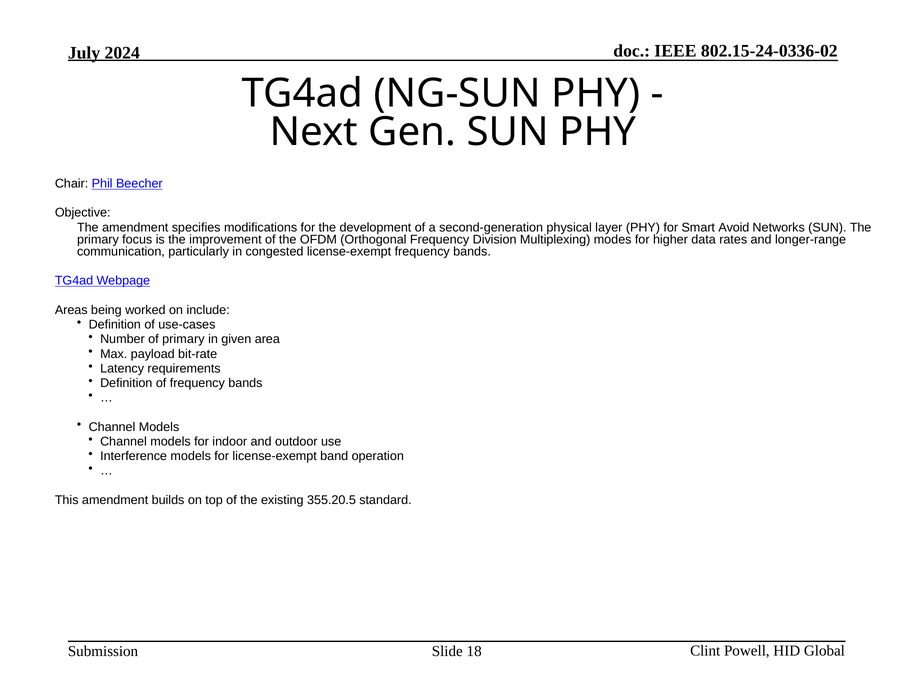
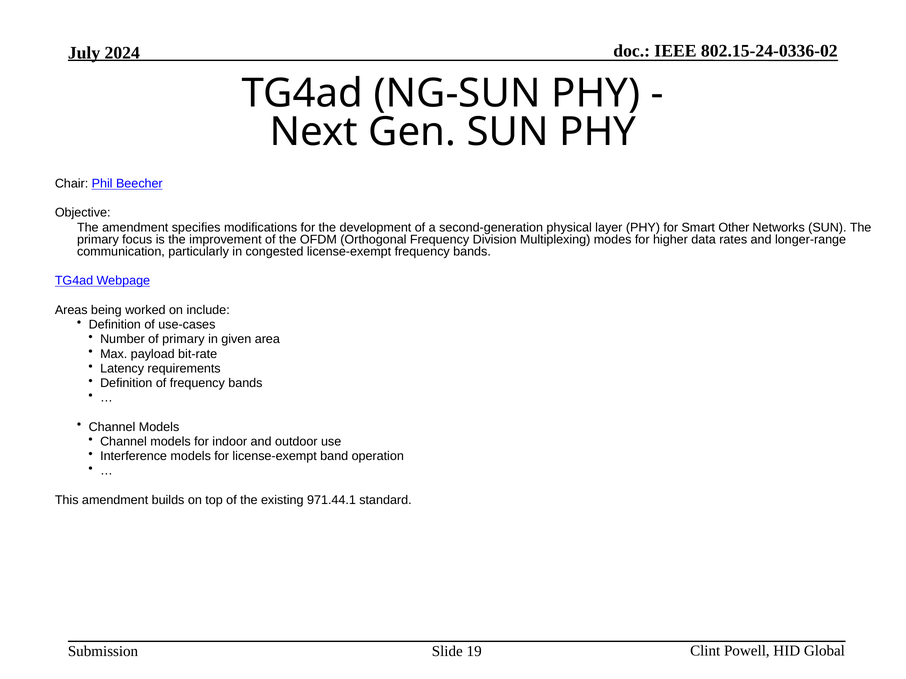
Avoid: Avoid -> Other
355.20.5: 355.20.5 -> 971.44.1
18: 18 -> 19
